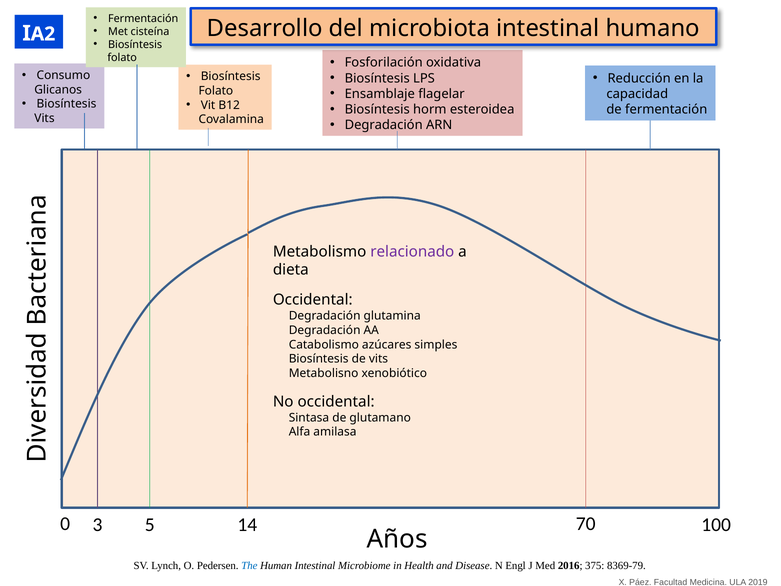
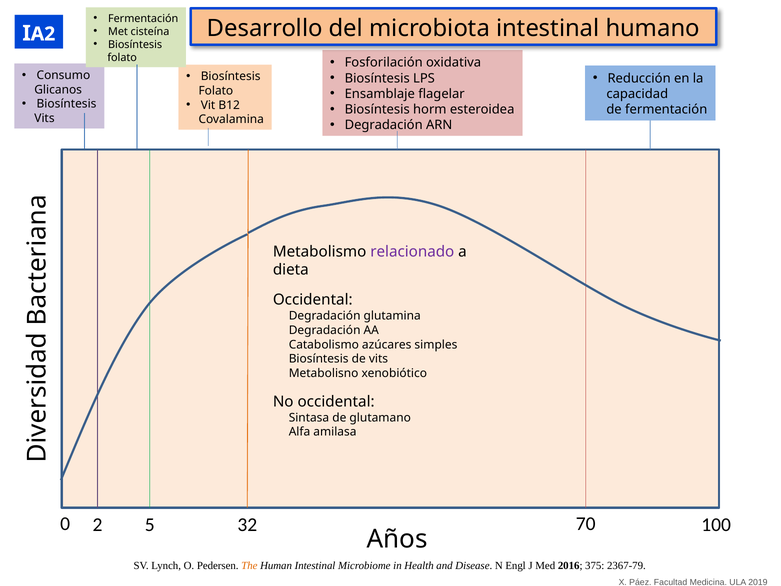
3: 3 -> 2
14: 14 -> 32
The colour: blue -> orange
8369-79: 8369-79 -> 2367-79
